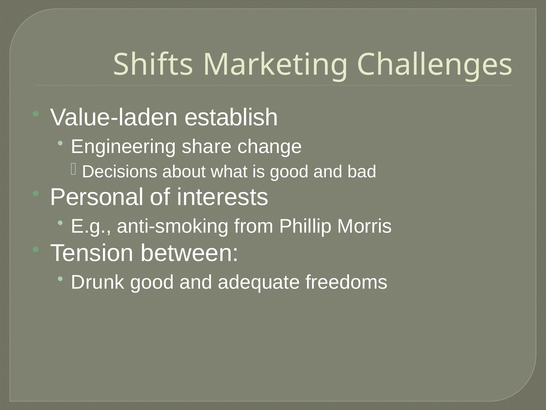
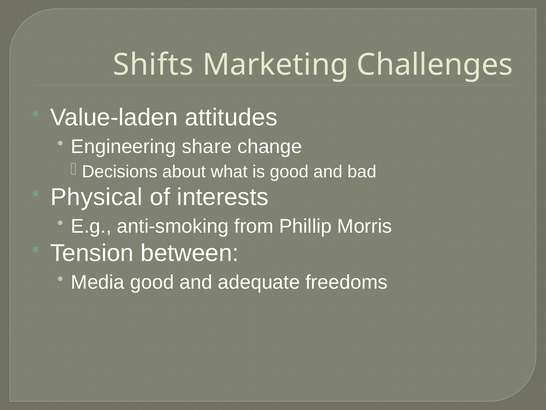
establish: establish -> attitudes
Personal: Personal -> Physical
Drunk: Drunk -> Media
